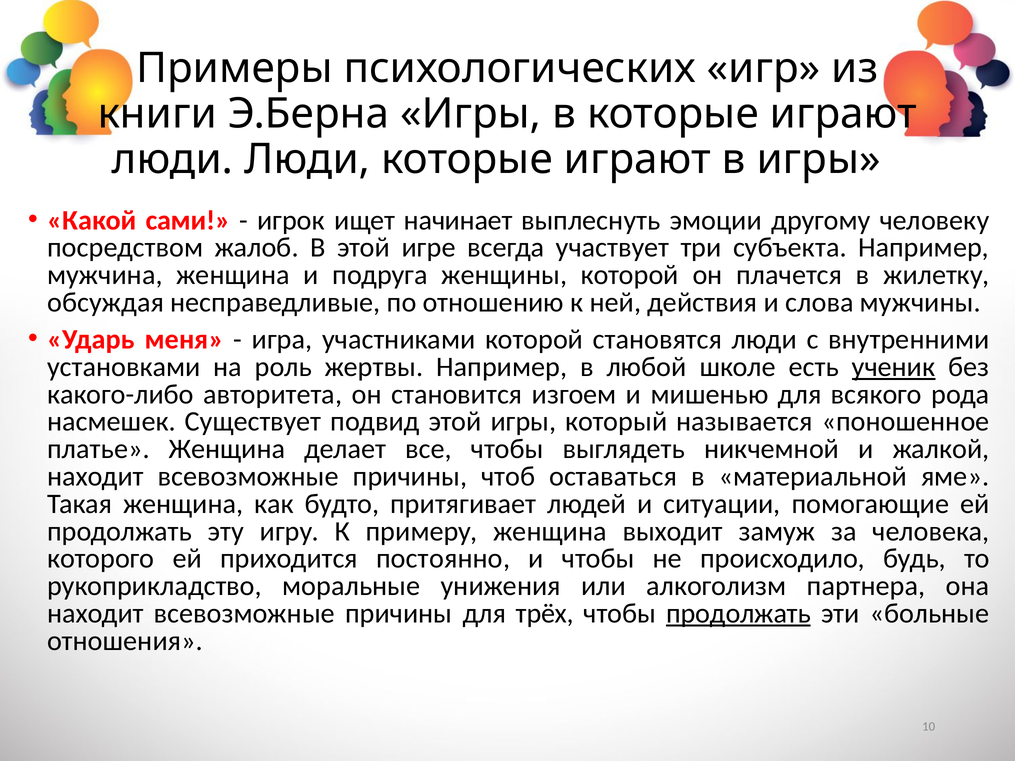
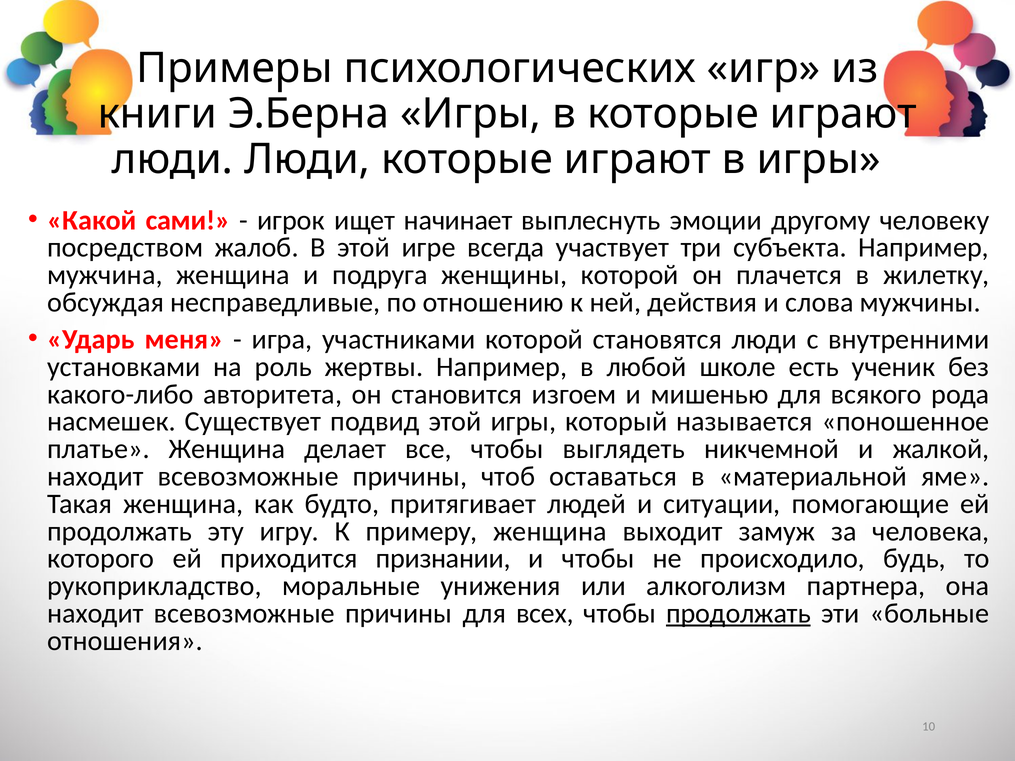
ученик underline: present -> none
постоянно: постоянно -> признании
трёх: трёх -> всех
